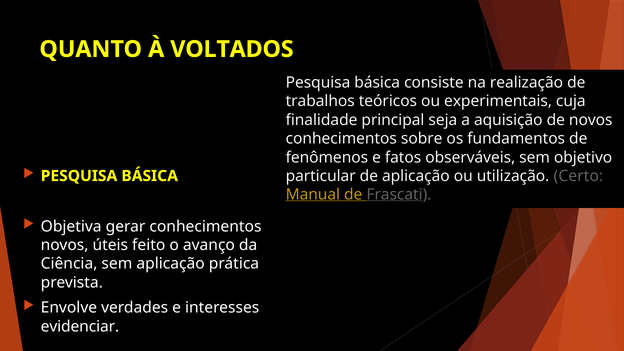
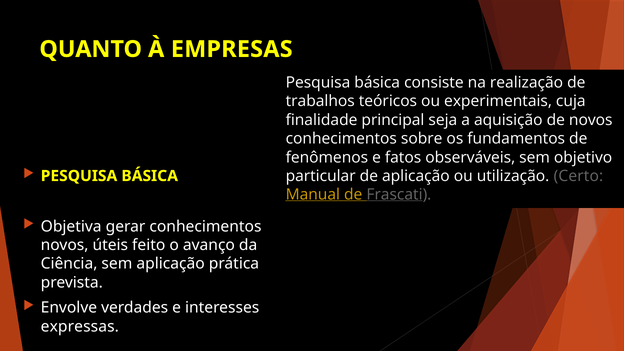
VOLTADOS: VOLTADOS -> EMPRESAS
evidenciar: evidenciar -> expressas
